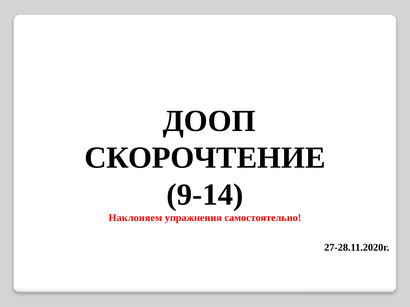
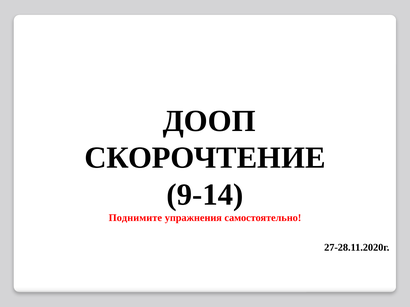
Наклоняем: Наклоняем -> Поднимите
